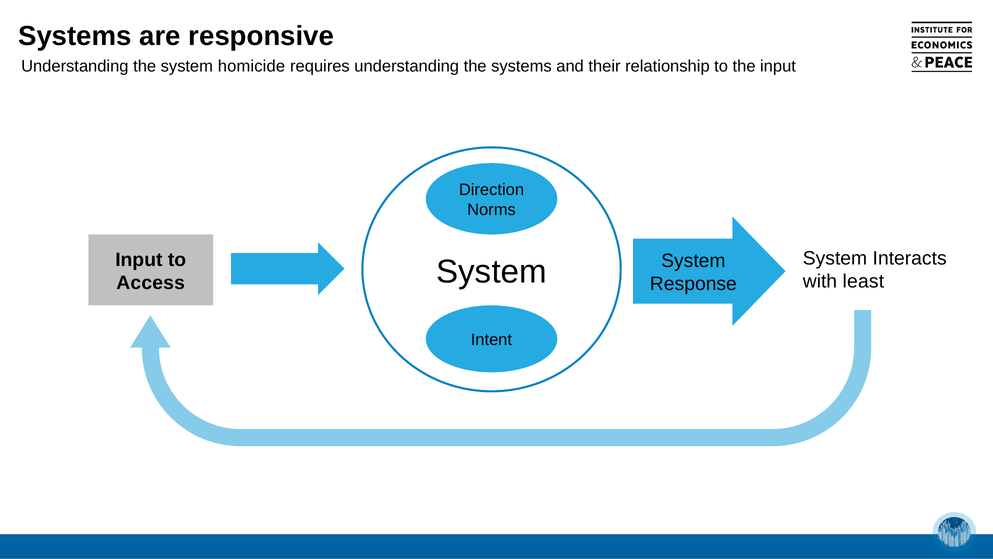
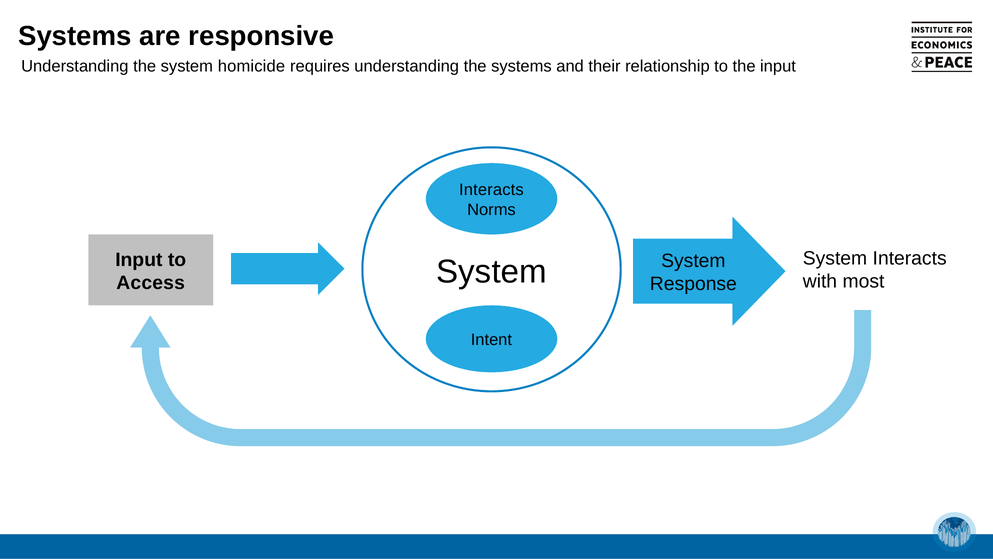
Direction at (491, 190): Direction -> Interacts
least: least -> most
